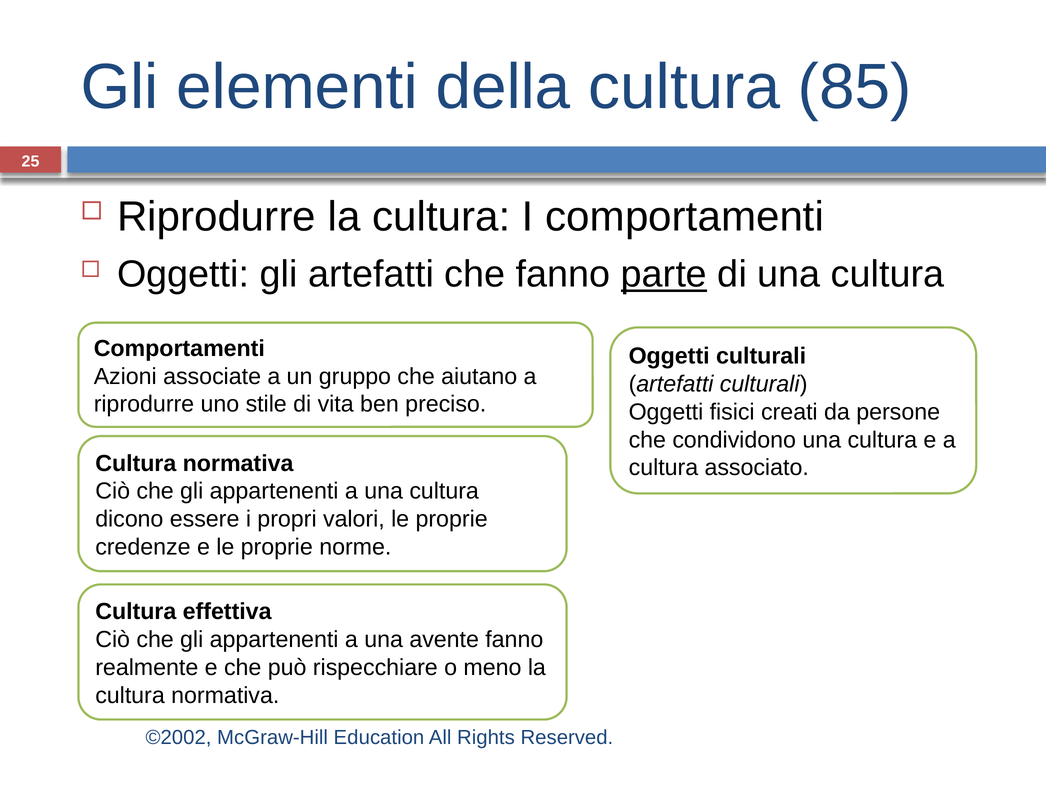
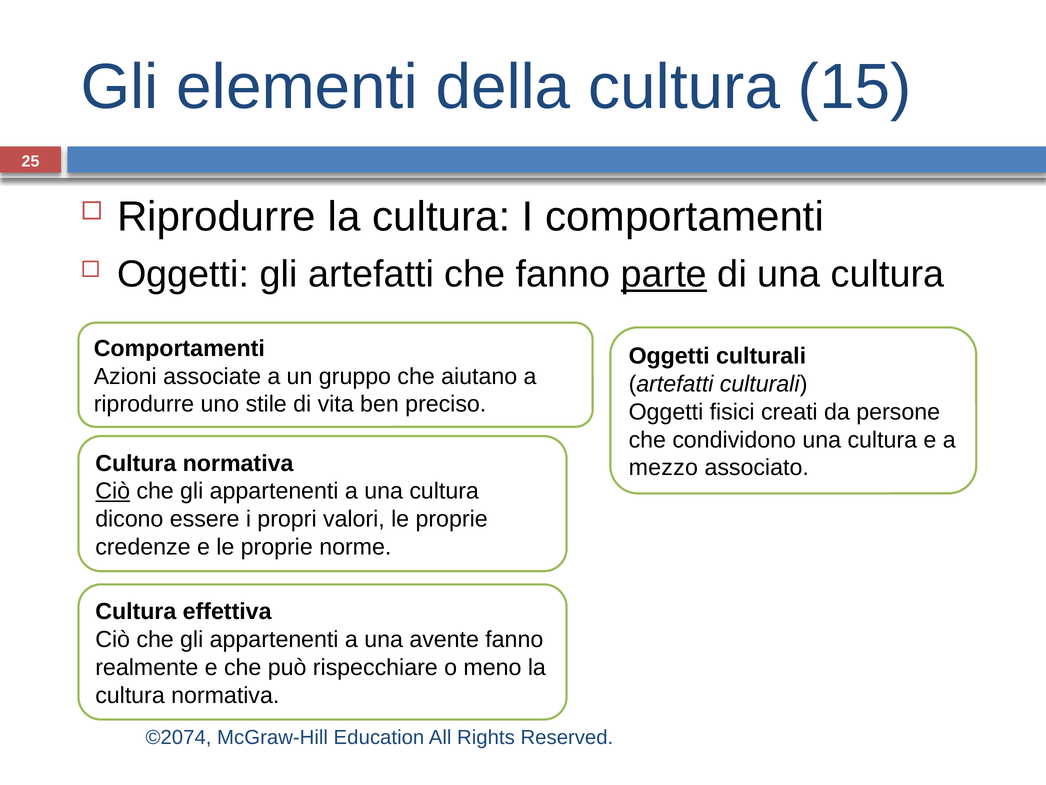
85: 85 -> 15
cultura at (663, 467): cultura -> mezzo
Ciò at (113, 491) underline: none -> present
©2002: ©2002 -> ©2074
